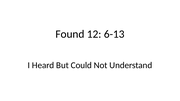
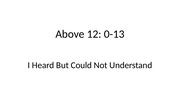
Found: Found -> Above
6-13: 6-13 -> 0-13
